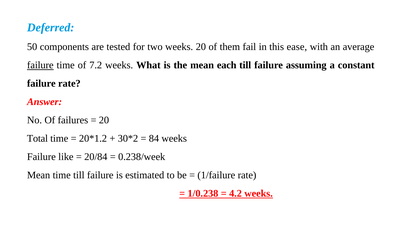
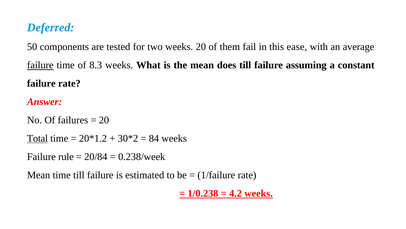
7.2: 7.2 -> 8.3
each: each -> does
Total underline: none -> present
like: like -> rule
